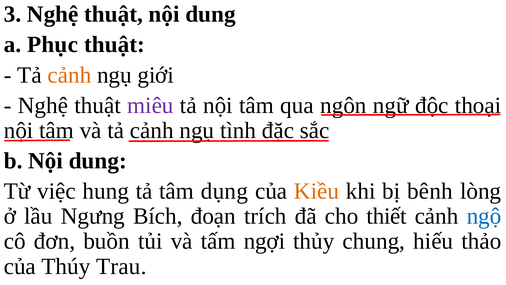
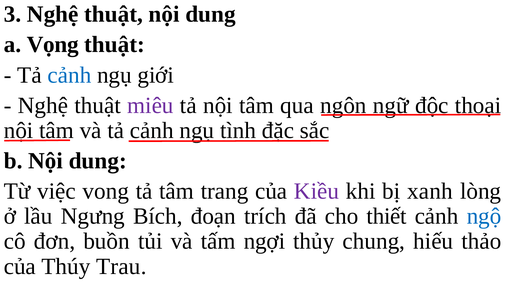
Phục: Phục -> Vọng
cảnh at (69, 75) colour: orange -> blue
hung: hung -> vong
dụng: dụng -> trang
Kiều colour: orange -> purple
bênh: bênh -> xanh
